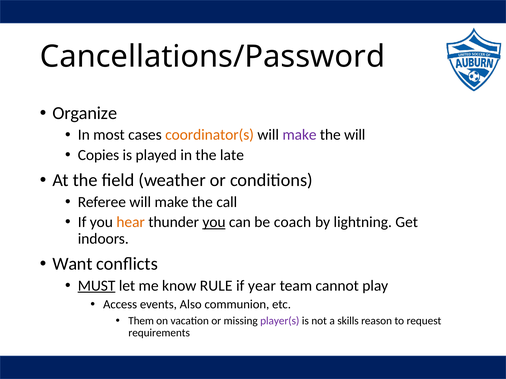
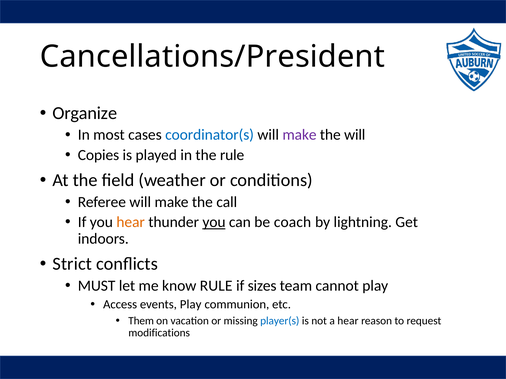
Cancellations/Password: Cancellations/Password -> Cancellations/President
coordinator(s colour: orange -> blue
the late: late -> rule
Want: Want -> Strict
MUST underline: present -> none
year: year -> sizes
events Also: Also -> Play
player(s colour: purple -> blue
a skills: skills -> hear
requirements: requirements -> modifications
